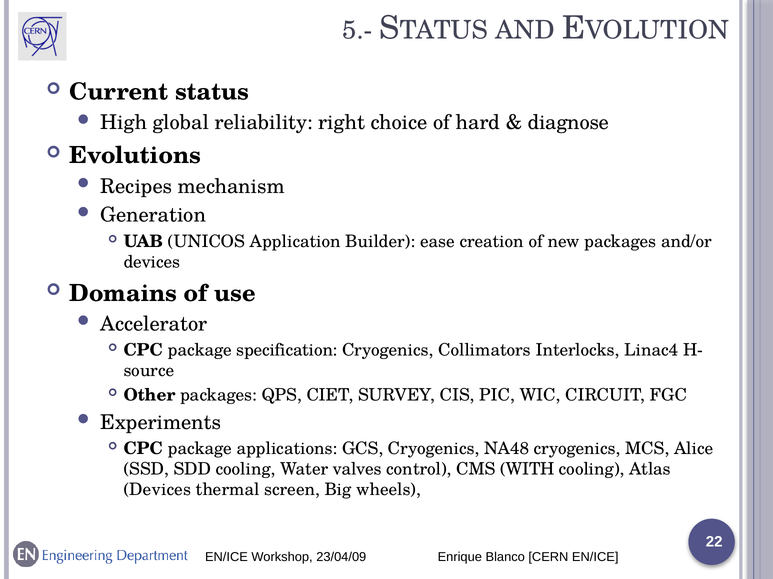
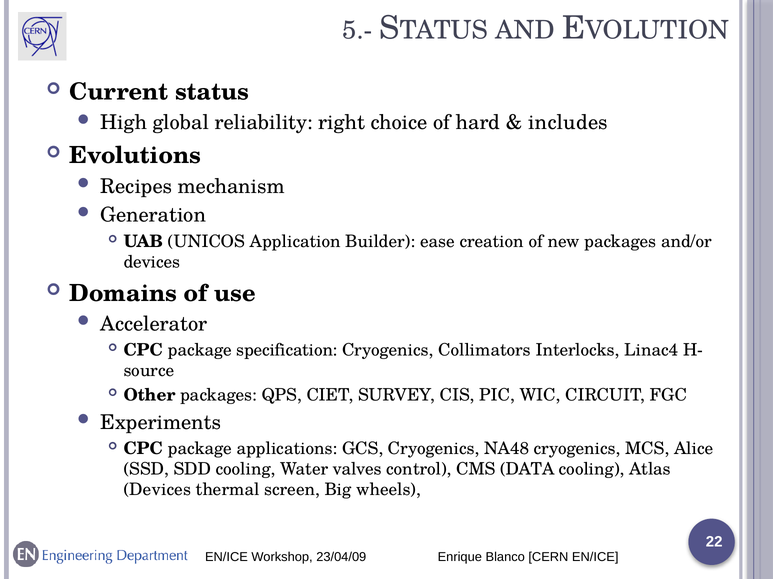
diagnose: diagnose -> includes
WITH: WITH -> DATA
